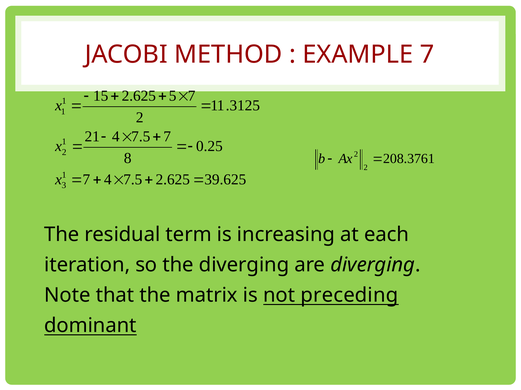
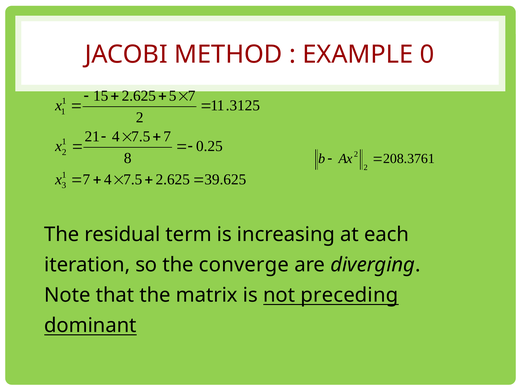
EXAMPLE 7: 7 -> 0
the diverging: diverging -> converge
